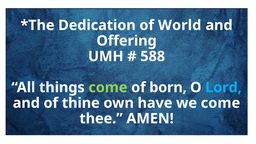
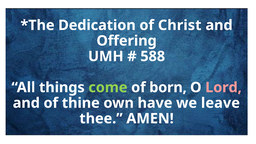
World: World -> Christ
Lord colour: light blue -> pink
we come: come -> leave
